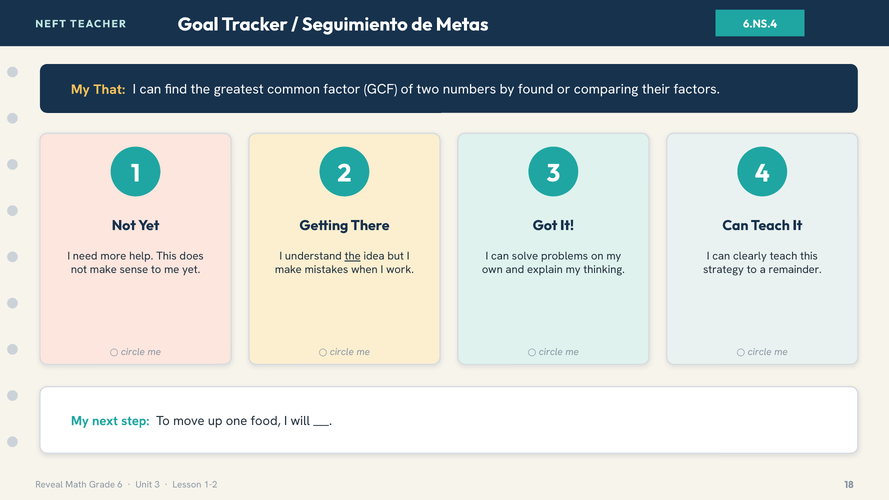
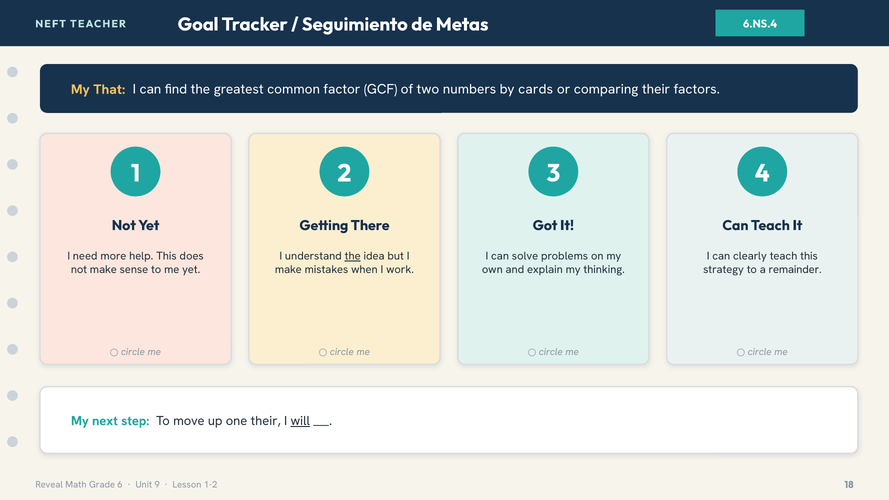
found: found -> cards
one food: food -> their
will underline: none -> present
Unit 3: 3 -> 9
